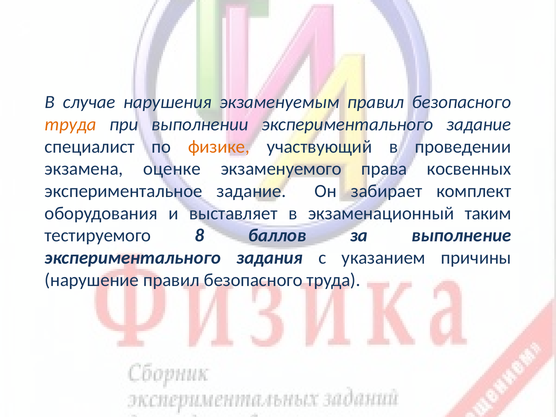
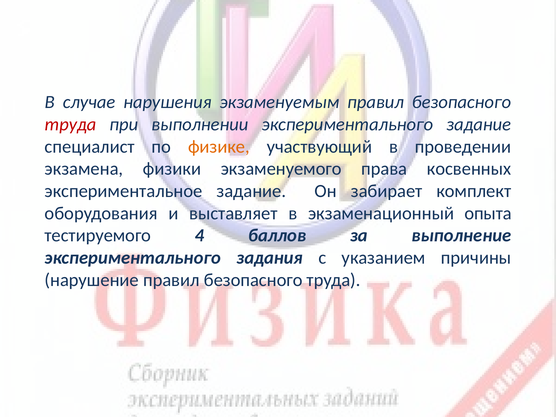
труда at (70, 124) colour: orange -> red
оценке: оценке -> физики
таким: таким -> опыта
8: 8 -> 4
